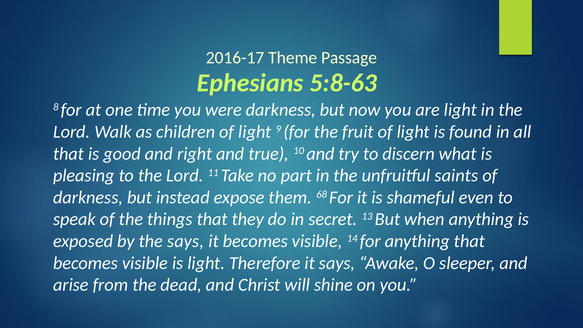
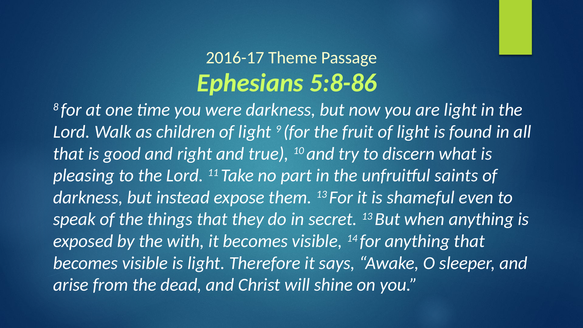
5:8-63: 5:8-63 -> 5:8-86
them 68: 68 -> 13
the says: says -> with
